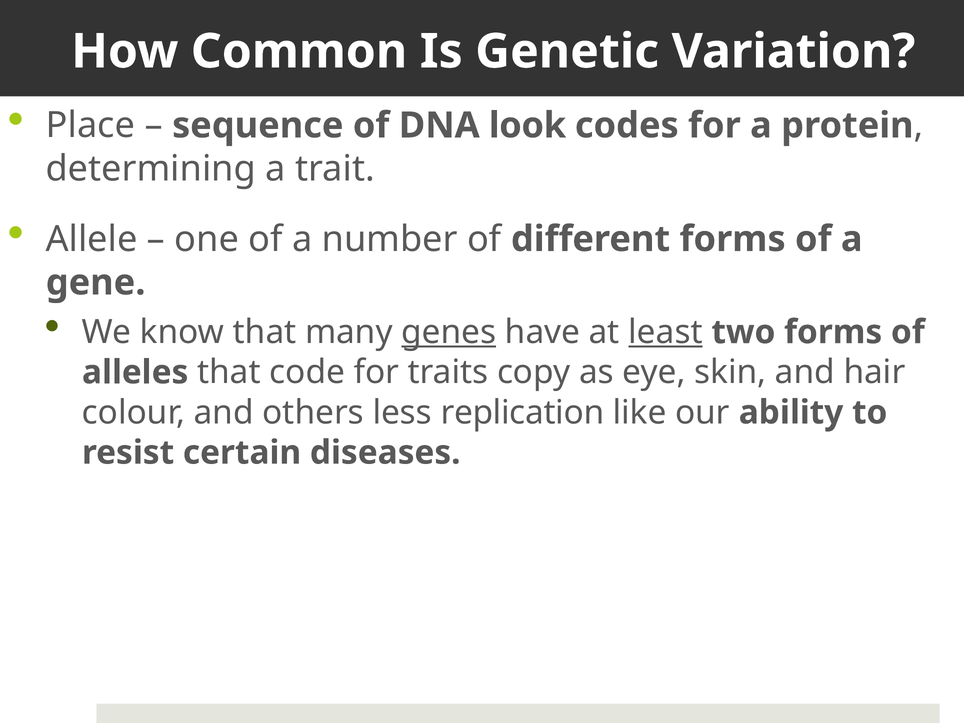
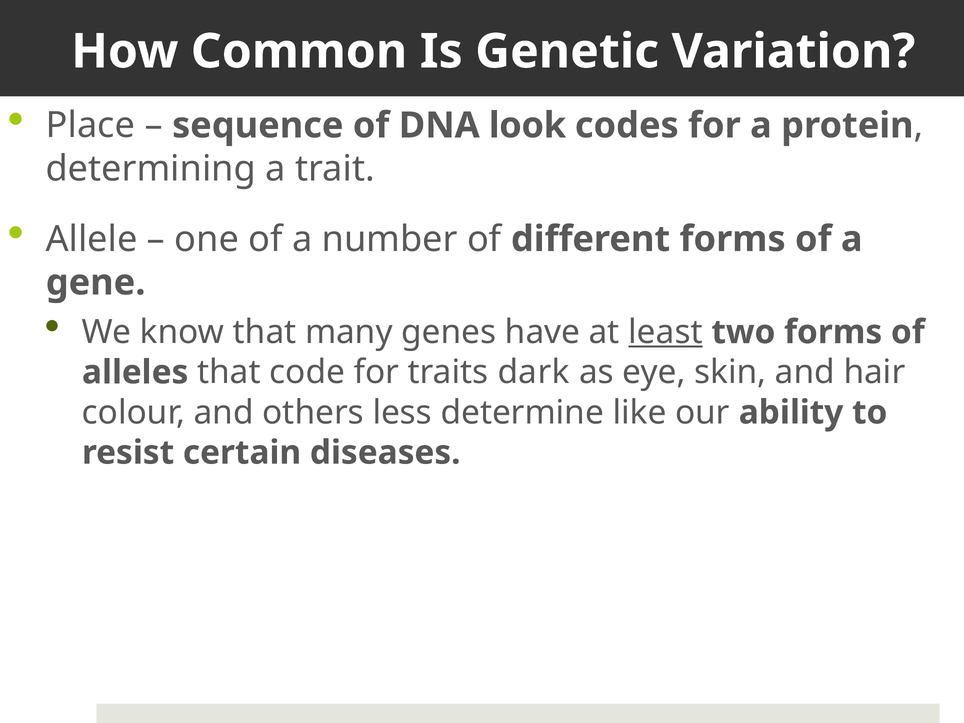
genes underline: present -> none
copy: copy -> dark
replication: replication -> determine
